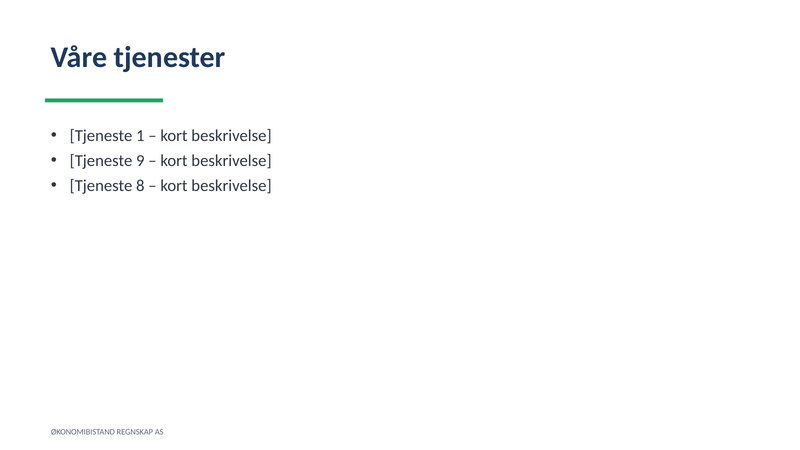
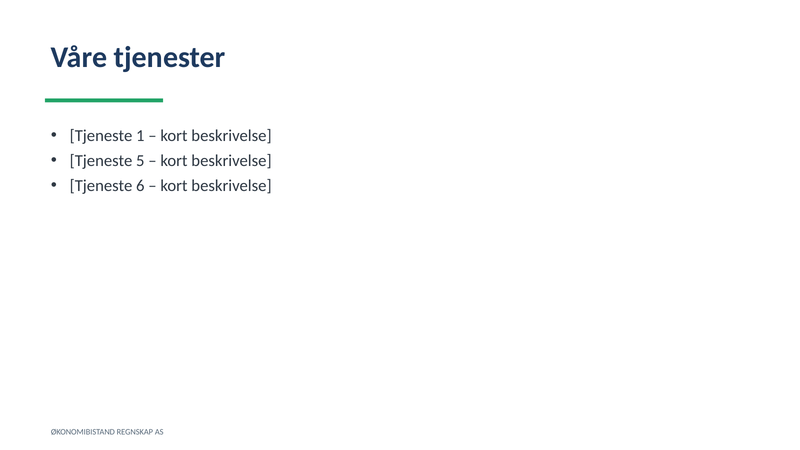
9: 9 -> 5
8: 8 -> 6
